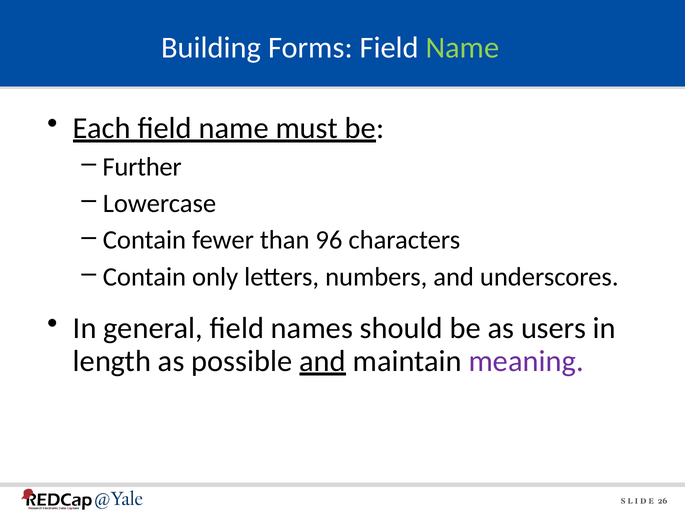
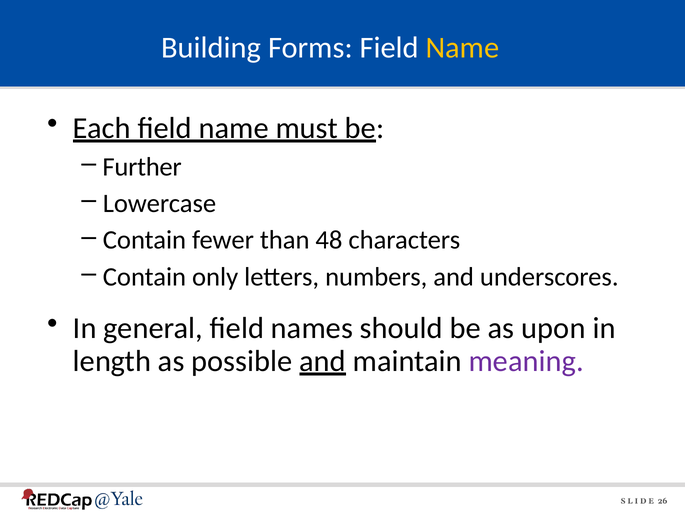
Name at (463, 48) colour: light green -> yellow
96: 96 -> 48
users: users -> upon
